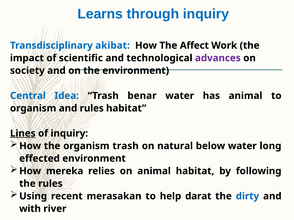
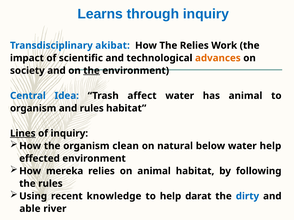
The Affect: Affect -> Relies
advances colour: purple -> orange
the at (92, 71) underline: none -> present
benar: benar -> affect
organism trash: trash -> clean
water long: long -> help
merasakan: merasakan -> knowledge
with: with -> able
